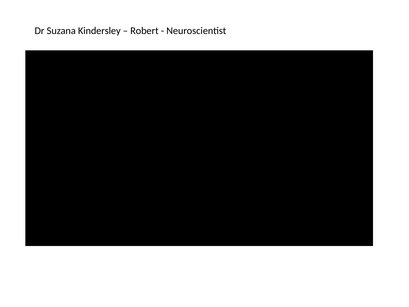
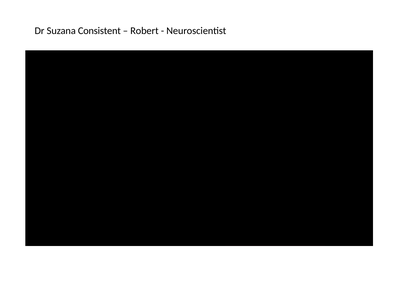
Kindersley: Kindersley -> Consistent
